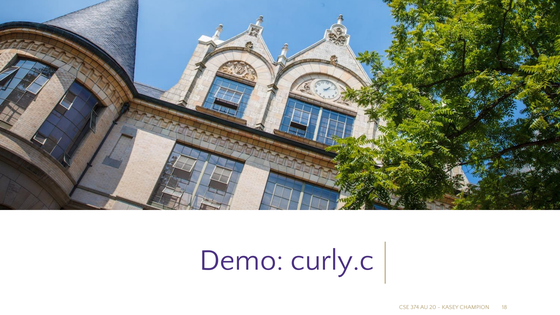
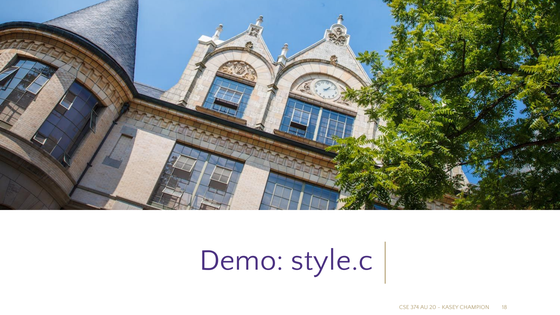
curly.c: curly.c -> style.c
